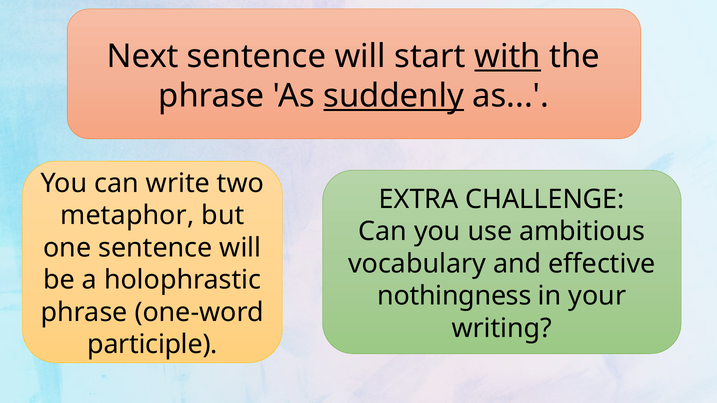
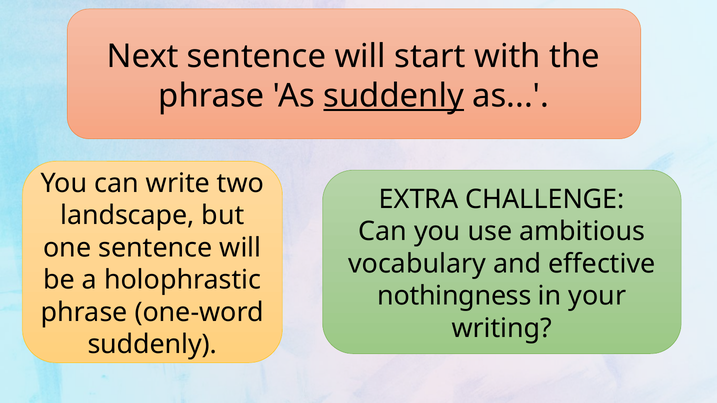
with underline: present -> none
metaphor: metaphor -> landscape
participle at (152, 345): participle -> suddenly
